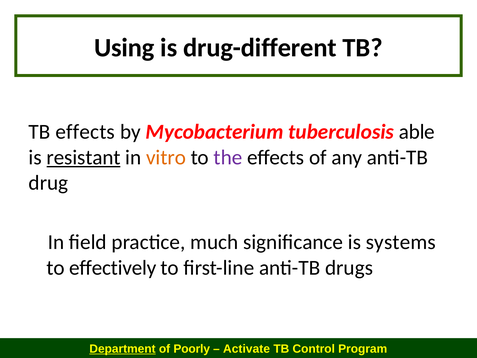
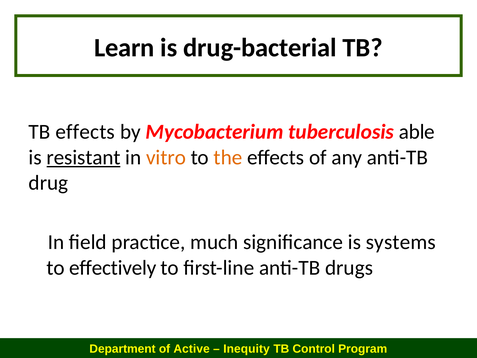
Using: Using -> Learn
drug-different: drug-different -> drug-bacterial
the colour: purple -> orange
Department underline: present -> none
Poorly: Poorly -> Active
Activate: Activate -> Inequity
